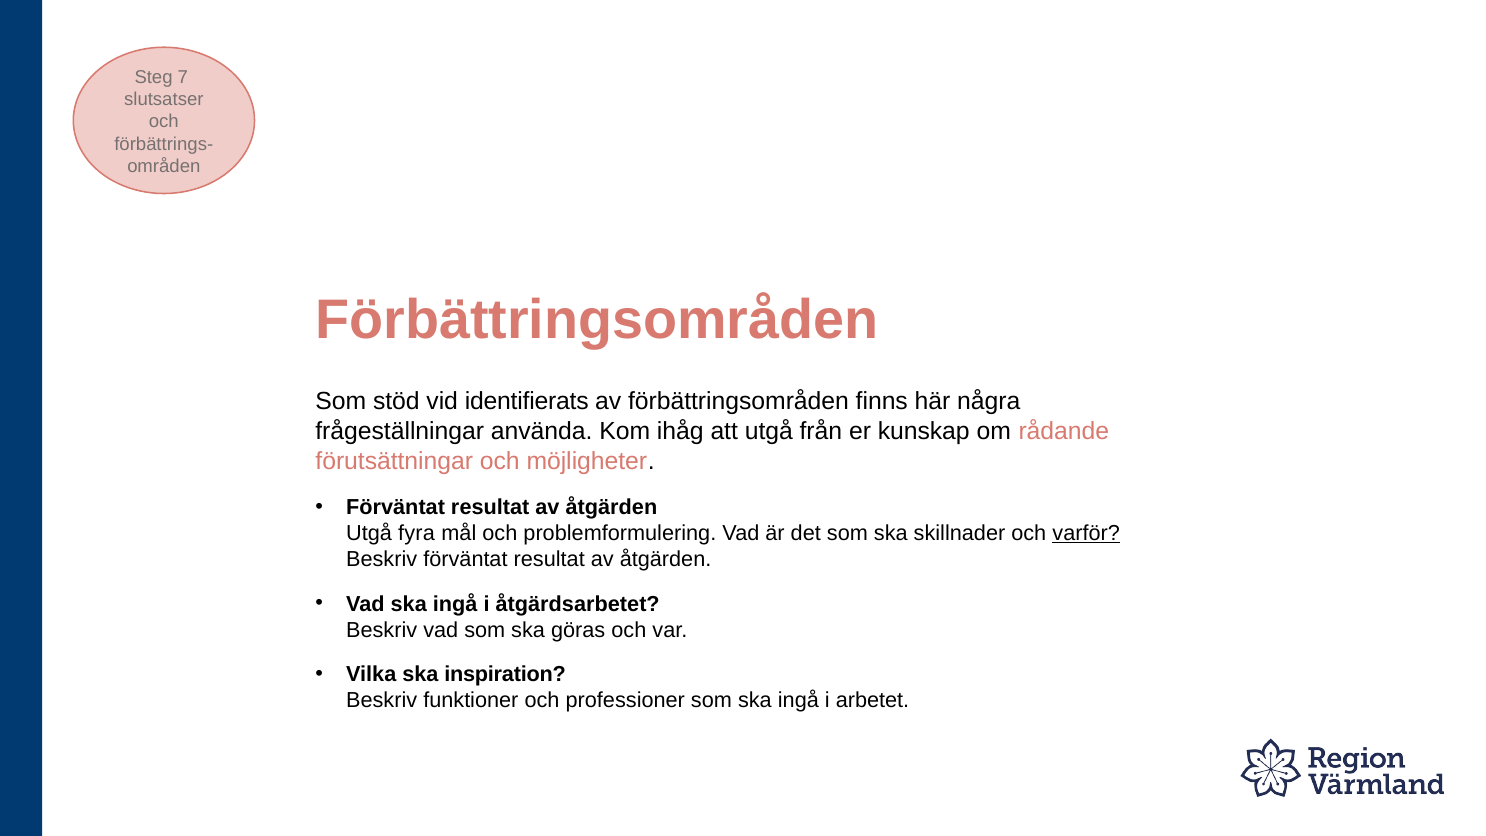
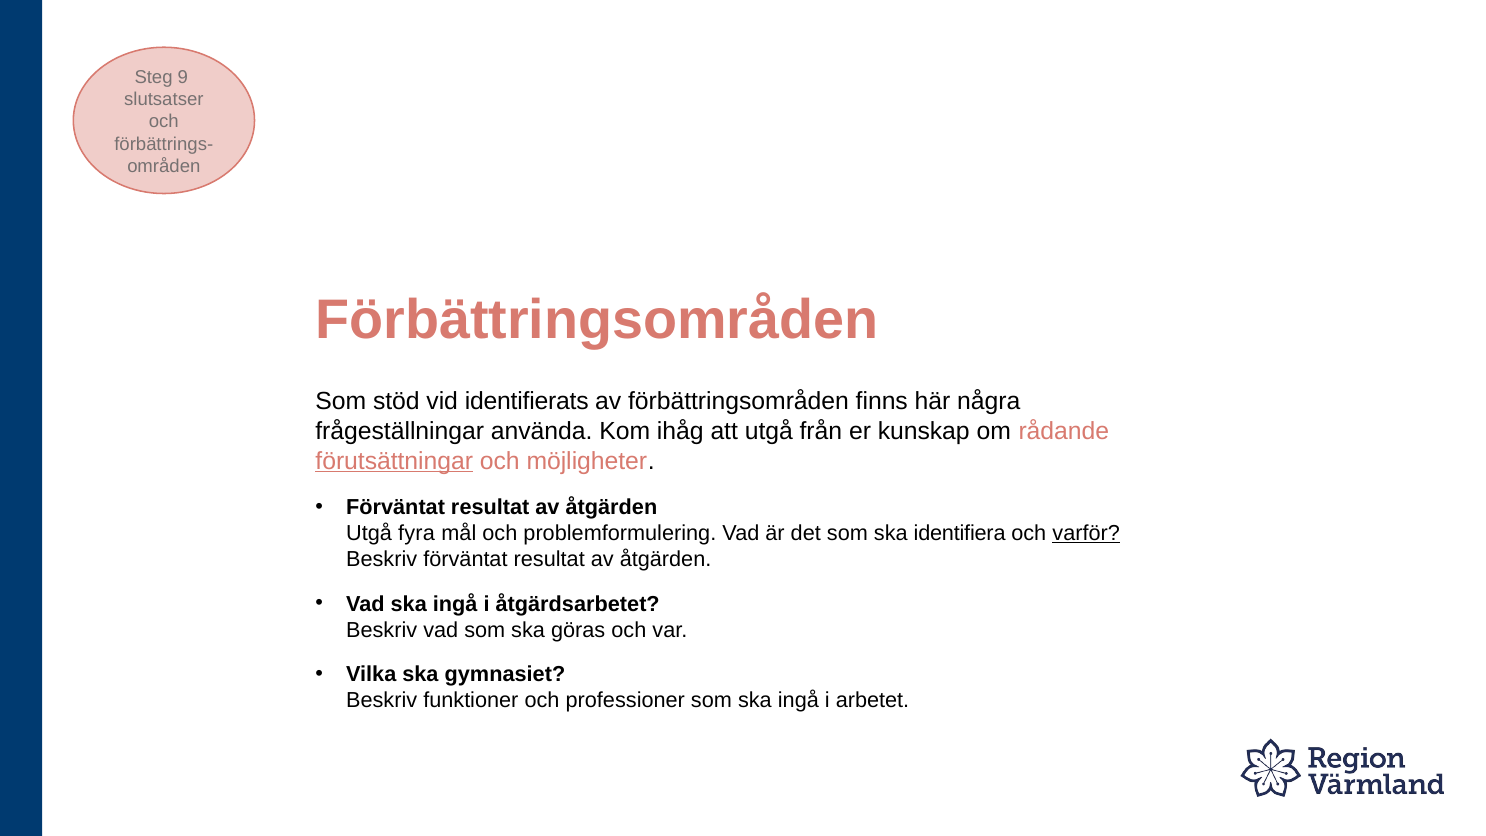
7: 7 -> 9
förutsättningar underline: none -> present
skillnader: skillnader -> identifiera
inspiration: inspiration -> gymnasiet
